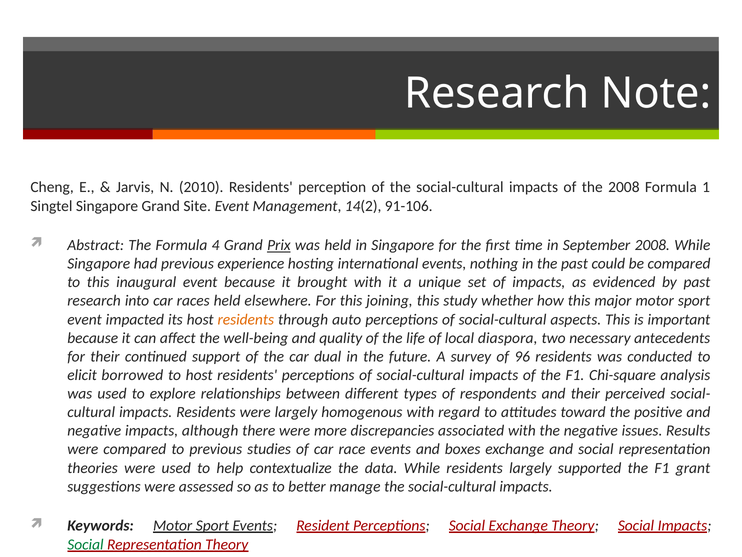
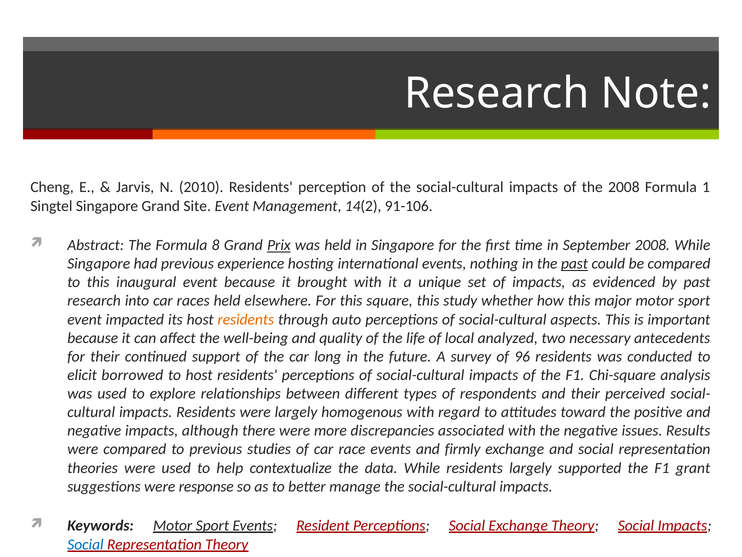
4: 4 -> 8
past at (574, 263) underline: none -> present
joining: joining -> square
diaspora: diaspora -> analyzed
dual: dual -> long
boxes: boxes -> firmly
assessed: assessed -> response
Social at (85, 544) colour: green -> blue
